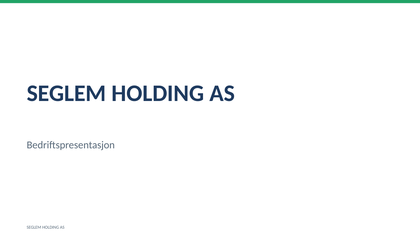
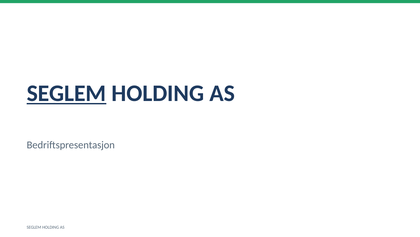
SEGLEM at (67, 93) underline: none -> present
